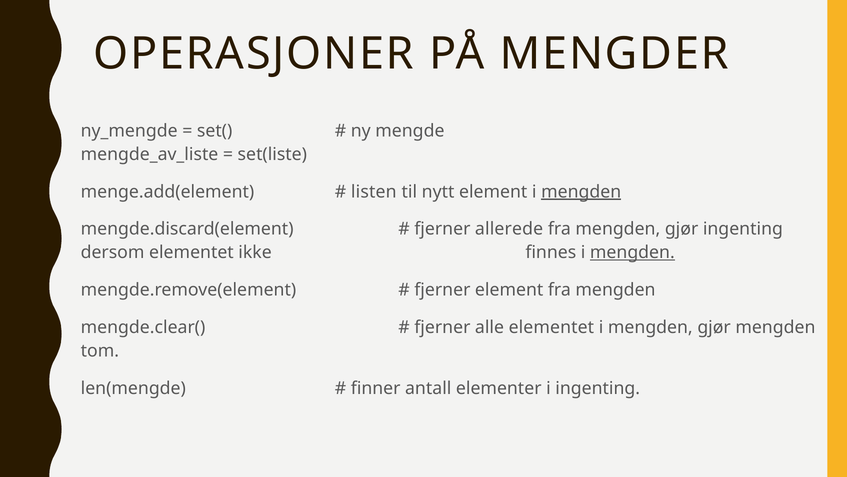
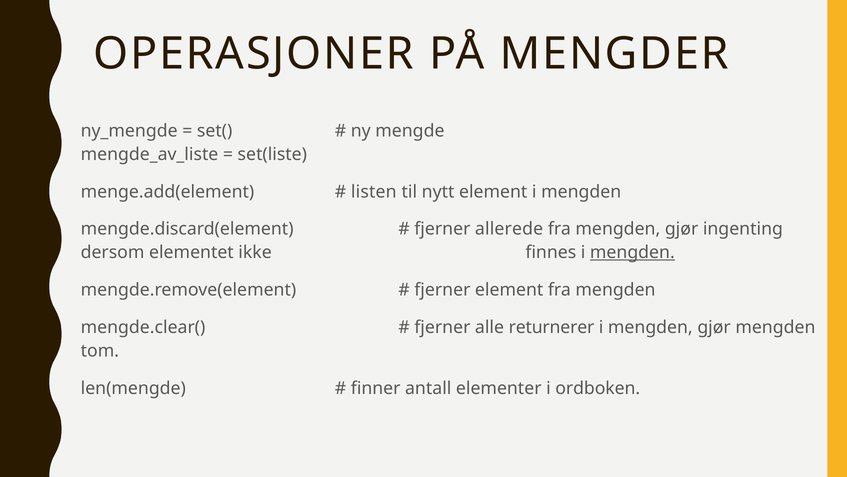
mengden at (581, 191) underline: present -> none
alle elementet: elementet -> returnerer
i ingenting: ingenting -> ordboken
